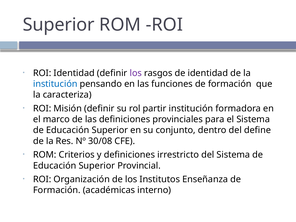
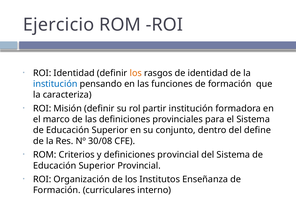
Superior at (59, 25): Superior -> Ejercicio
los at (136, 73) colour: purple -> orange
definiciones irrestricto: irrestricto -> provincial
académicas: académicas -> curriculares
